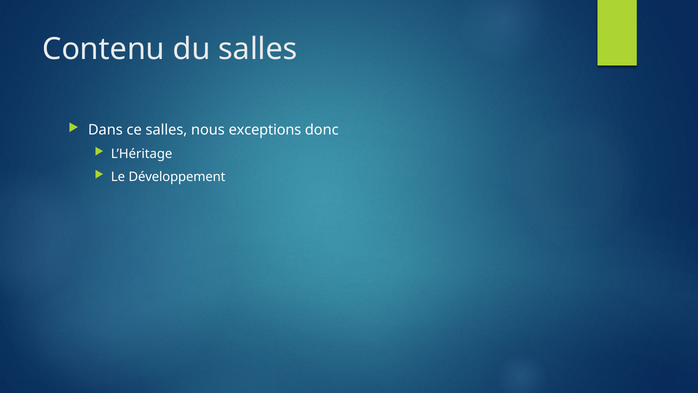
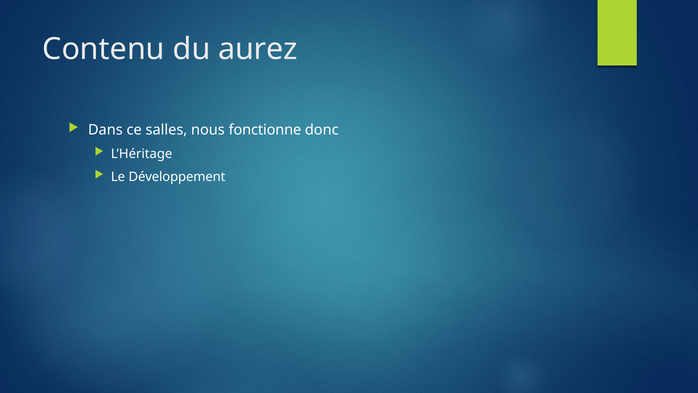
du salles: salles -> aurez
exceptions: exceptions -> fonctionne
